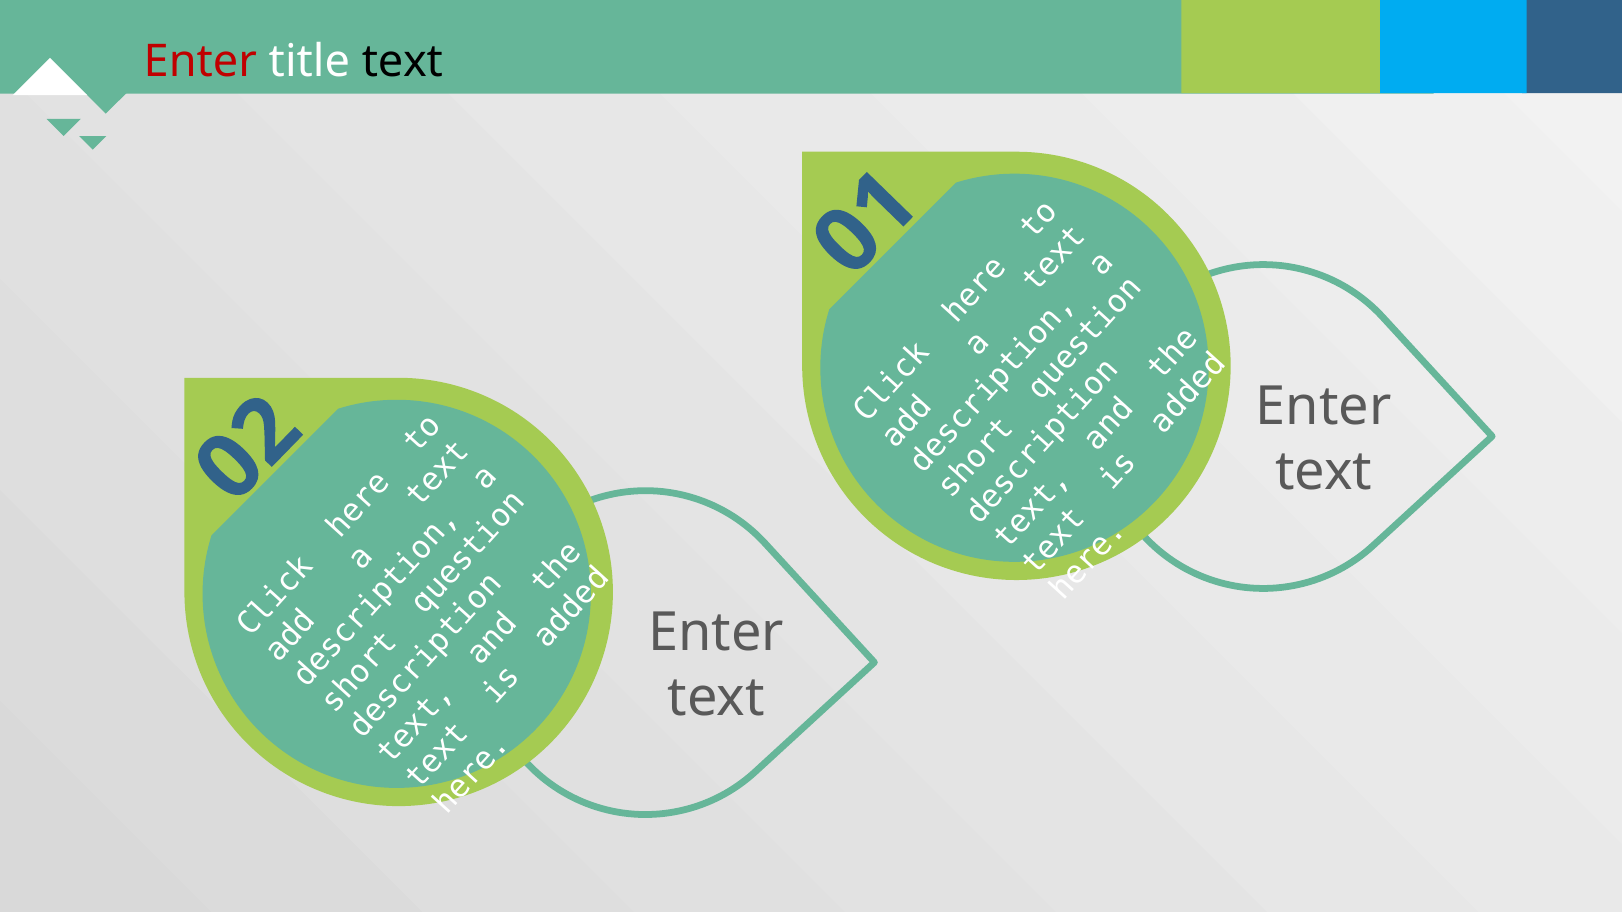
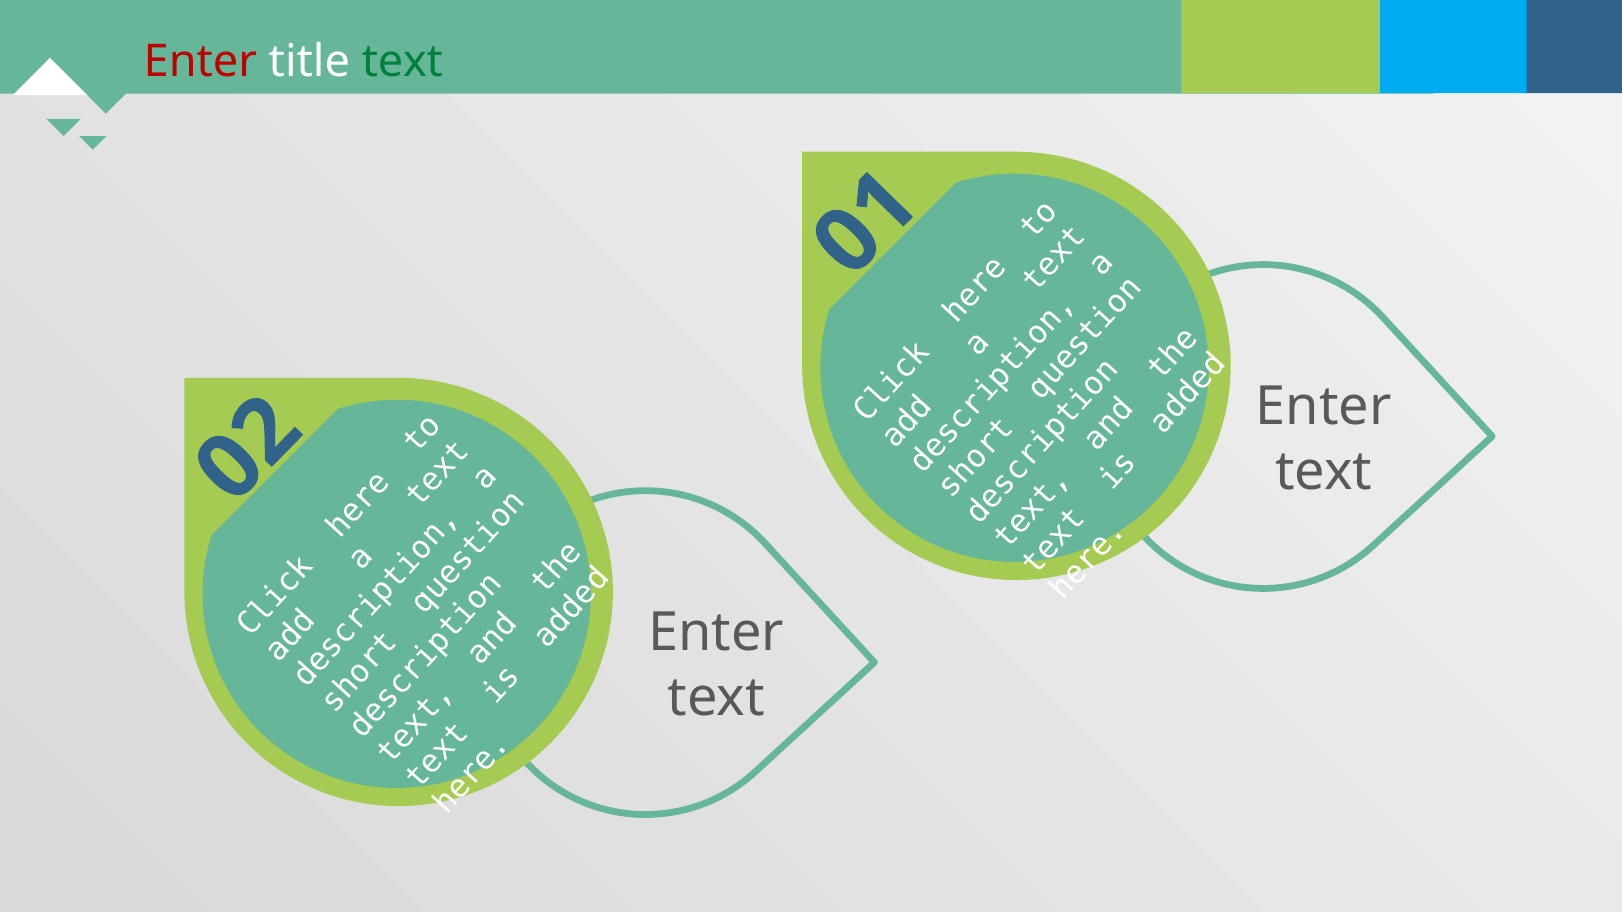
text at (402, 62) colour: black -> green
